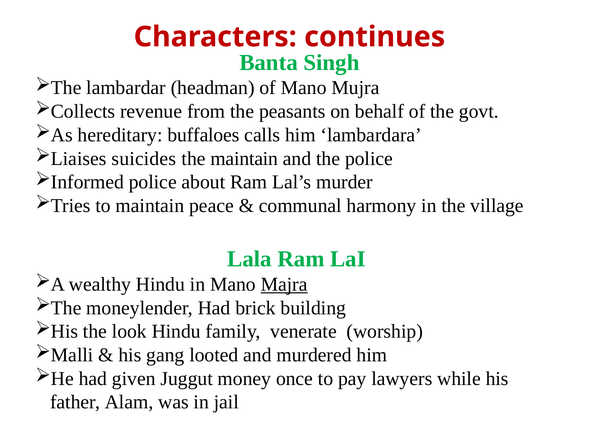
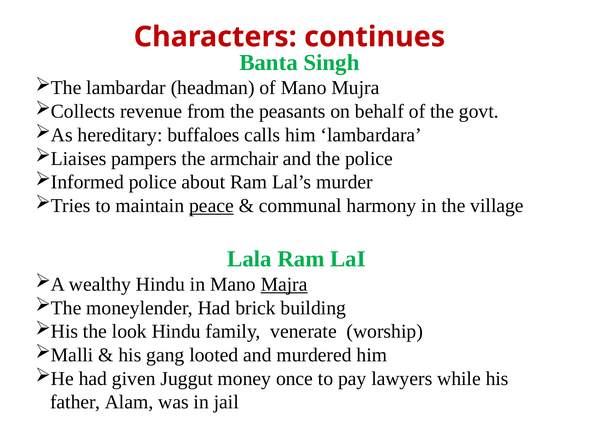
suicides: suicides -> pampers
the maintain: maintain -> armchair
peace underline: none -> present
